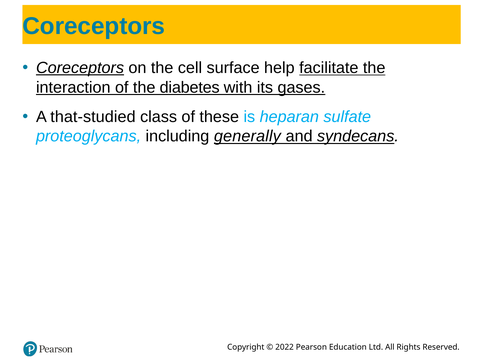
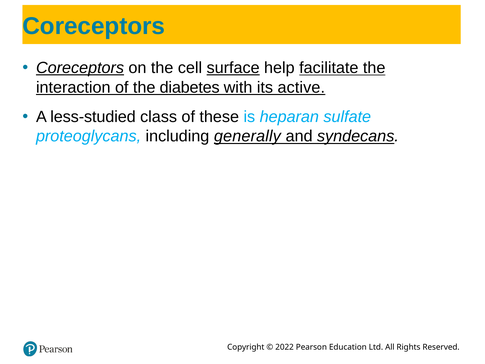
surface underline: none -> present
gases: gases -> active
that-studied: that-studied -> less-studied
